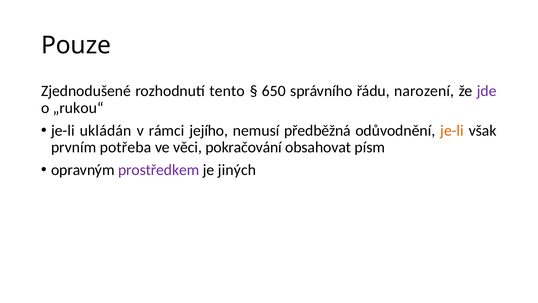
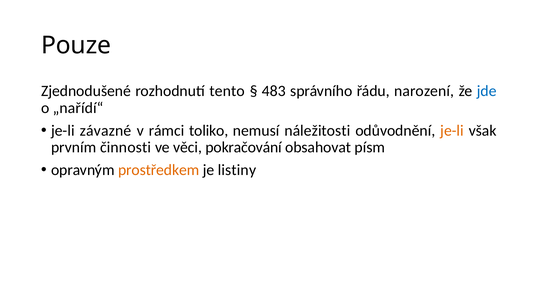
650: 650 -> 483
jde colour: purple -> blue
„rukou“: „rukou“ -> „nařídí“
ukládán: ukládán -> závazné
jejího: jejího -> toliko
předběžná: předběžná -> náležitosti
potřeba: potřeba -> činnosti
prostředkem colour: purple -> orange
jiných: jiných -> listiny
